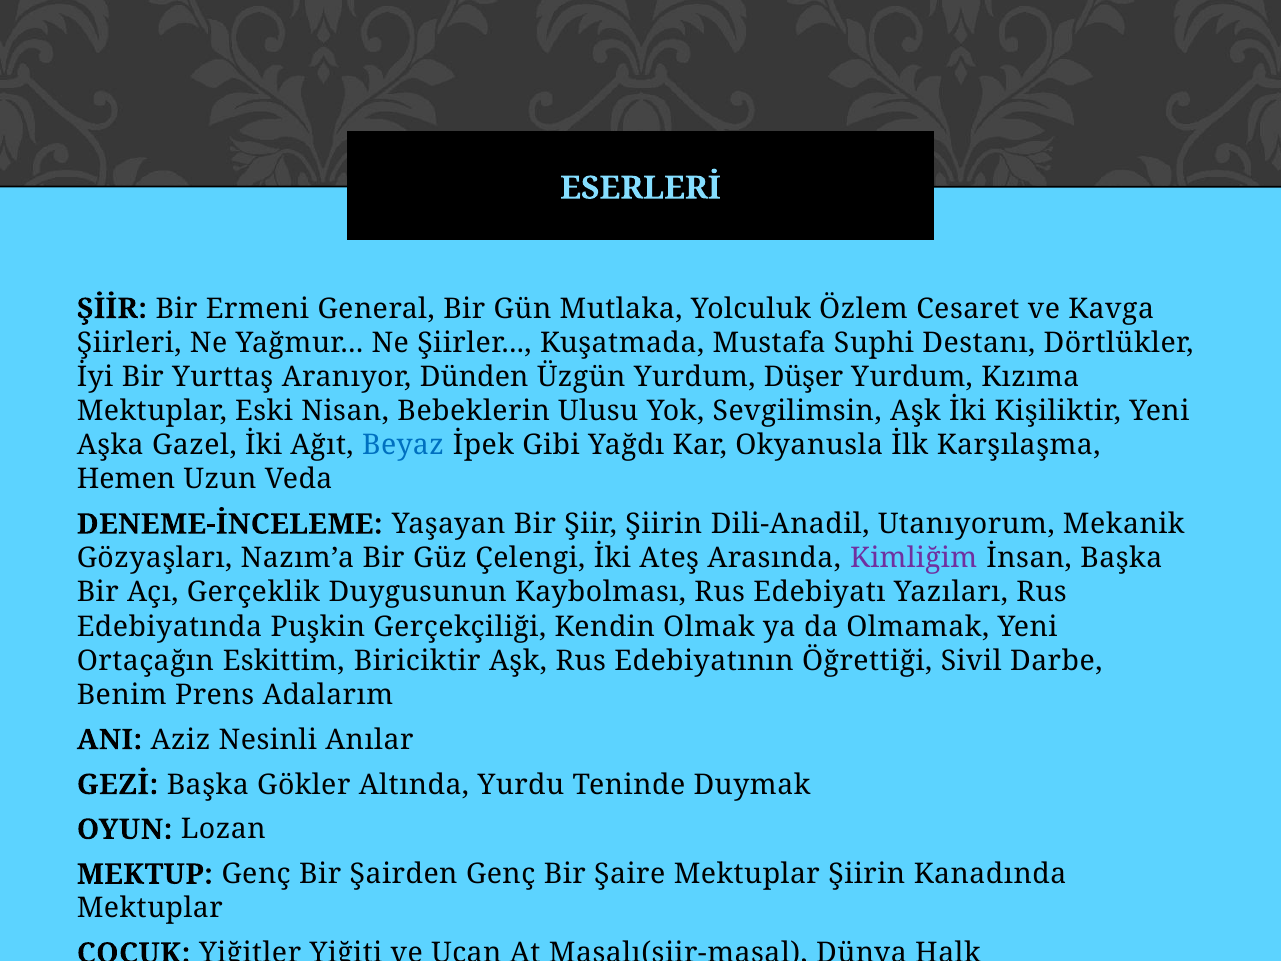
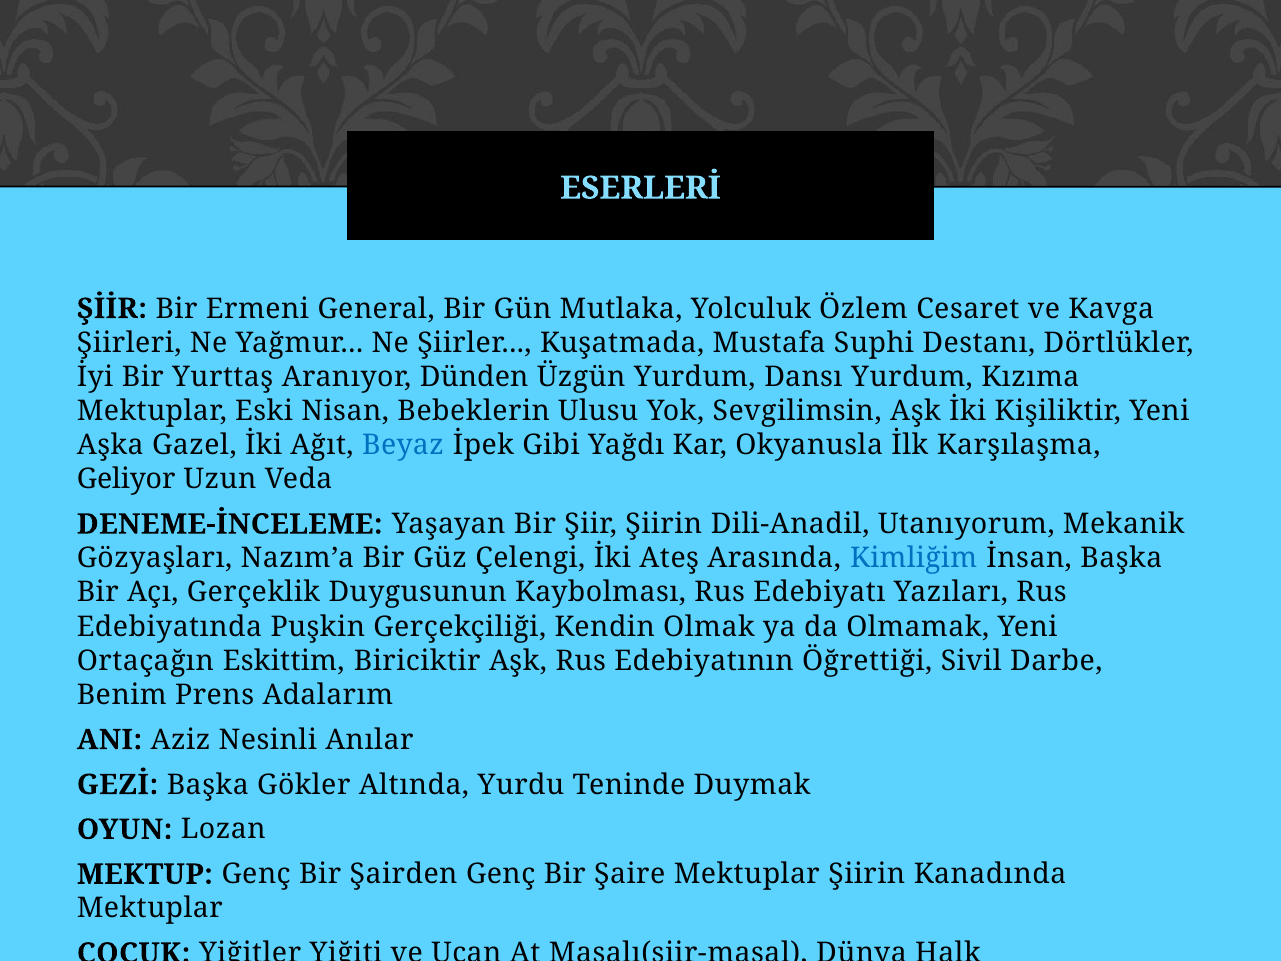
Düşer: Düşer -> Dansı
Hemen: Hemen -> Geliyor
Kimliğim colour: purple -> blue
